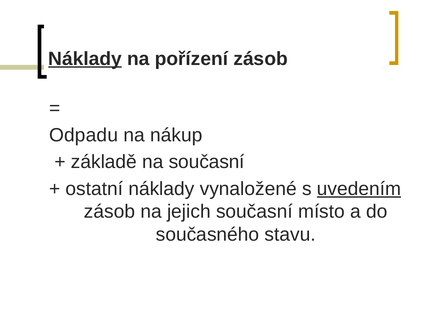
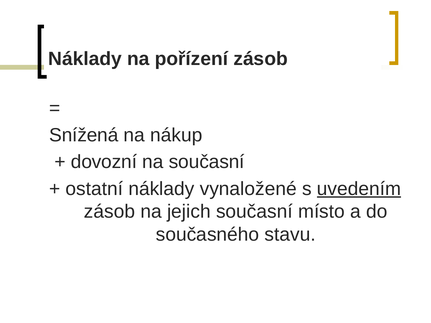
Náklady at (85, 59) underline: present -> none
Odpadu: Odpadu -> Snížená
základě: základě -> dovozní
